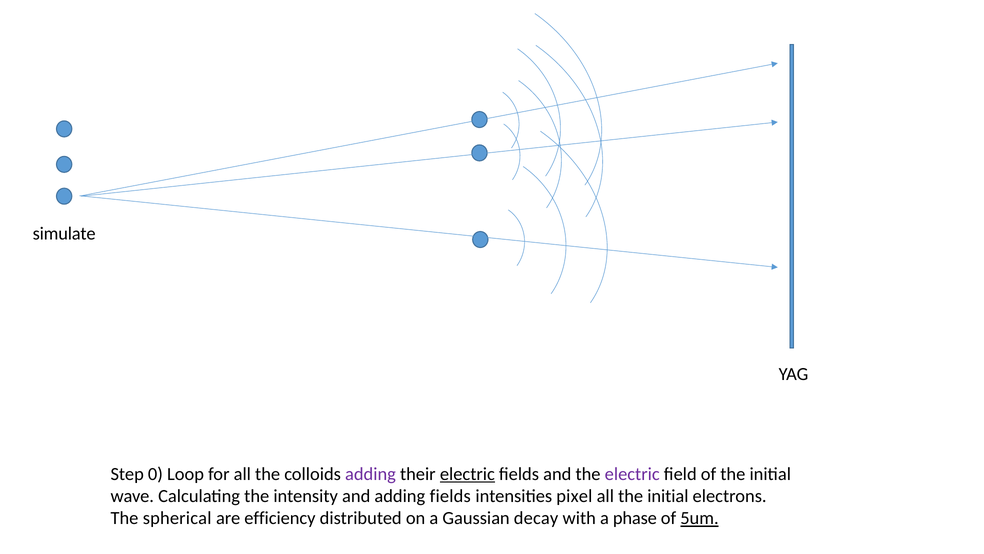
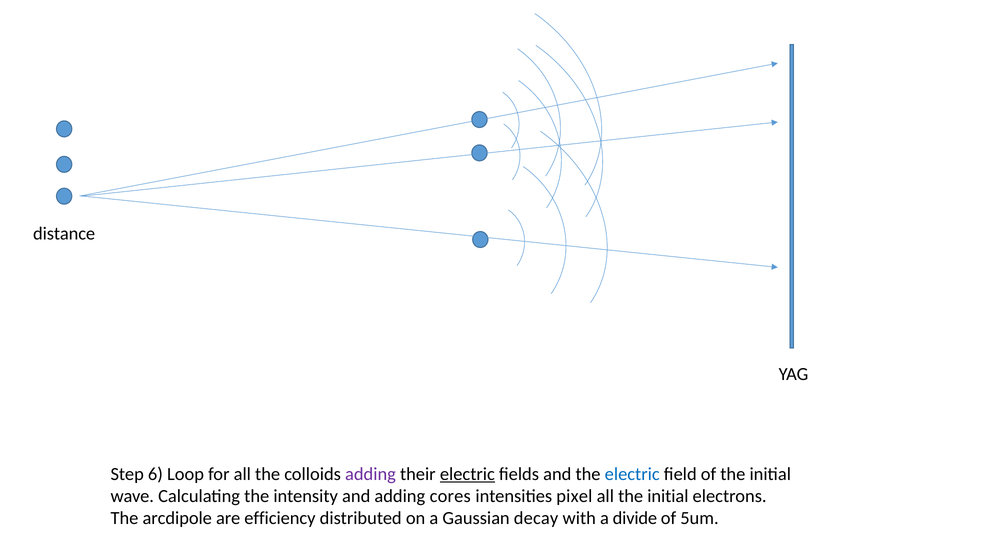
simulate: simulate -> distance
0: 0 -> 6
electric at (632, 474) colour: purple -> blue
adding fields: fields -> cores
spherical: spherical -> arcdipole
phase: phase -> divide
5um underline: present -> none
